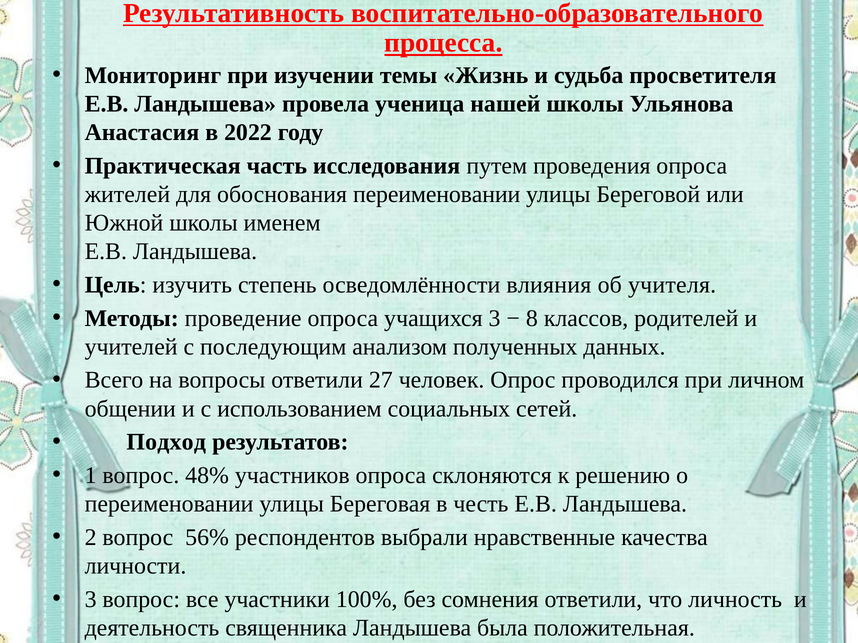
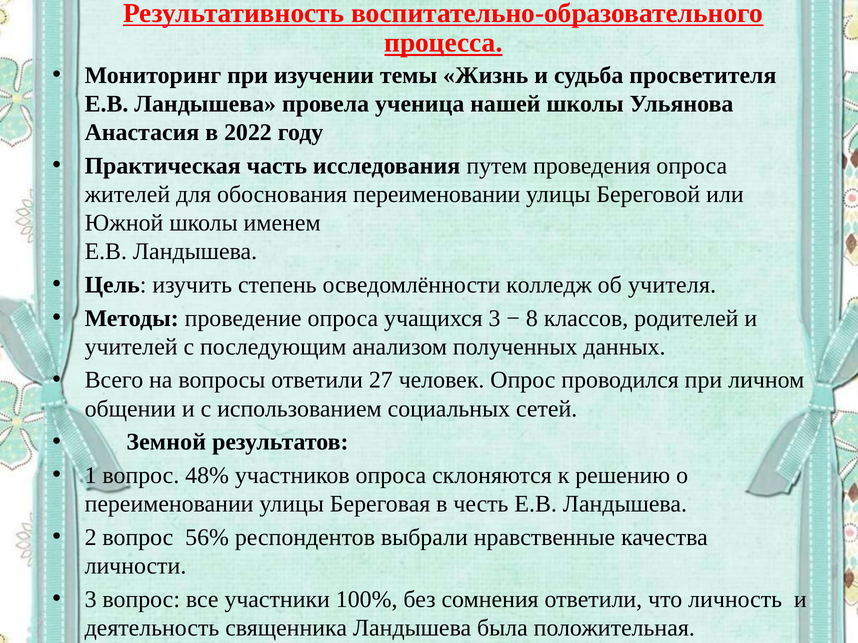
влияния: влияния -> колледж
Подход: Подход -> Земной
